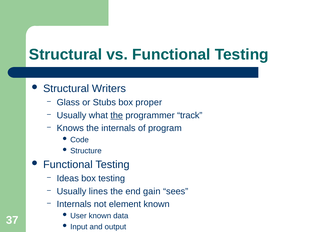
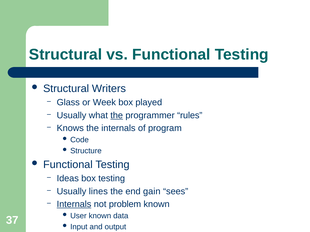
Stubs: Stubs -> Week
proper: proper -> played
track: track -> rules
Internals at (74, 205) underline: none -> present
element: element -> problem
